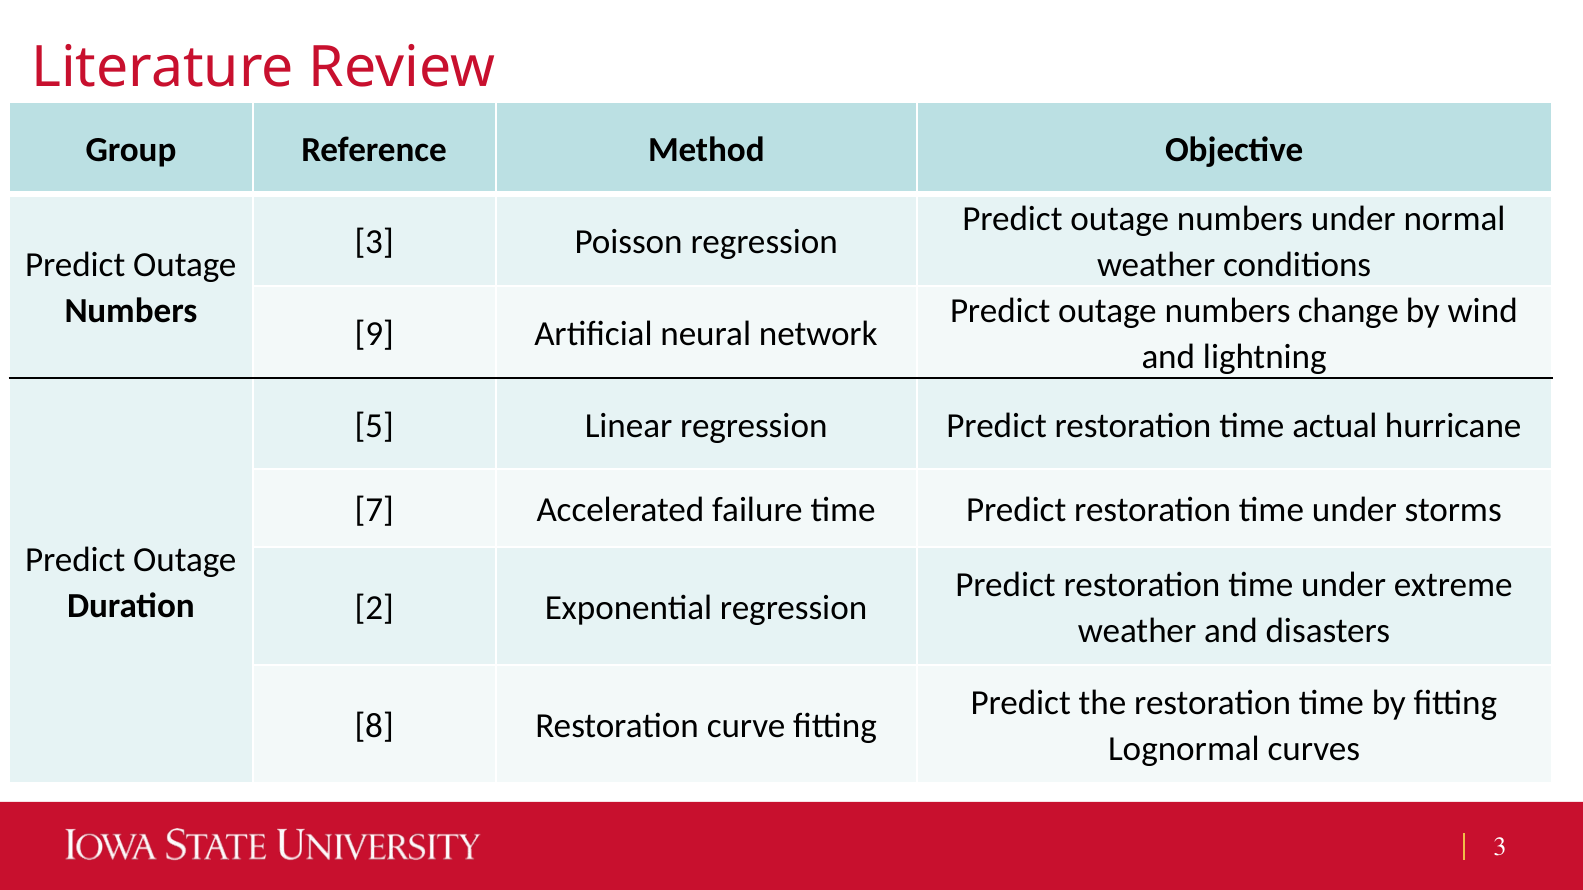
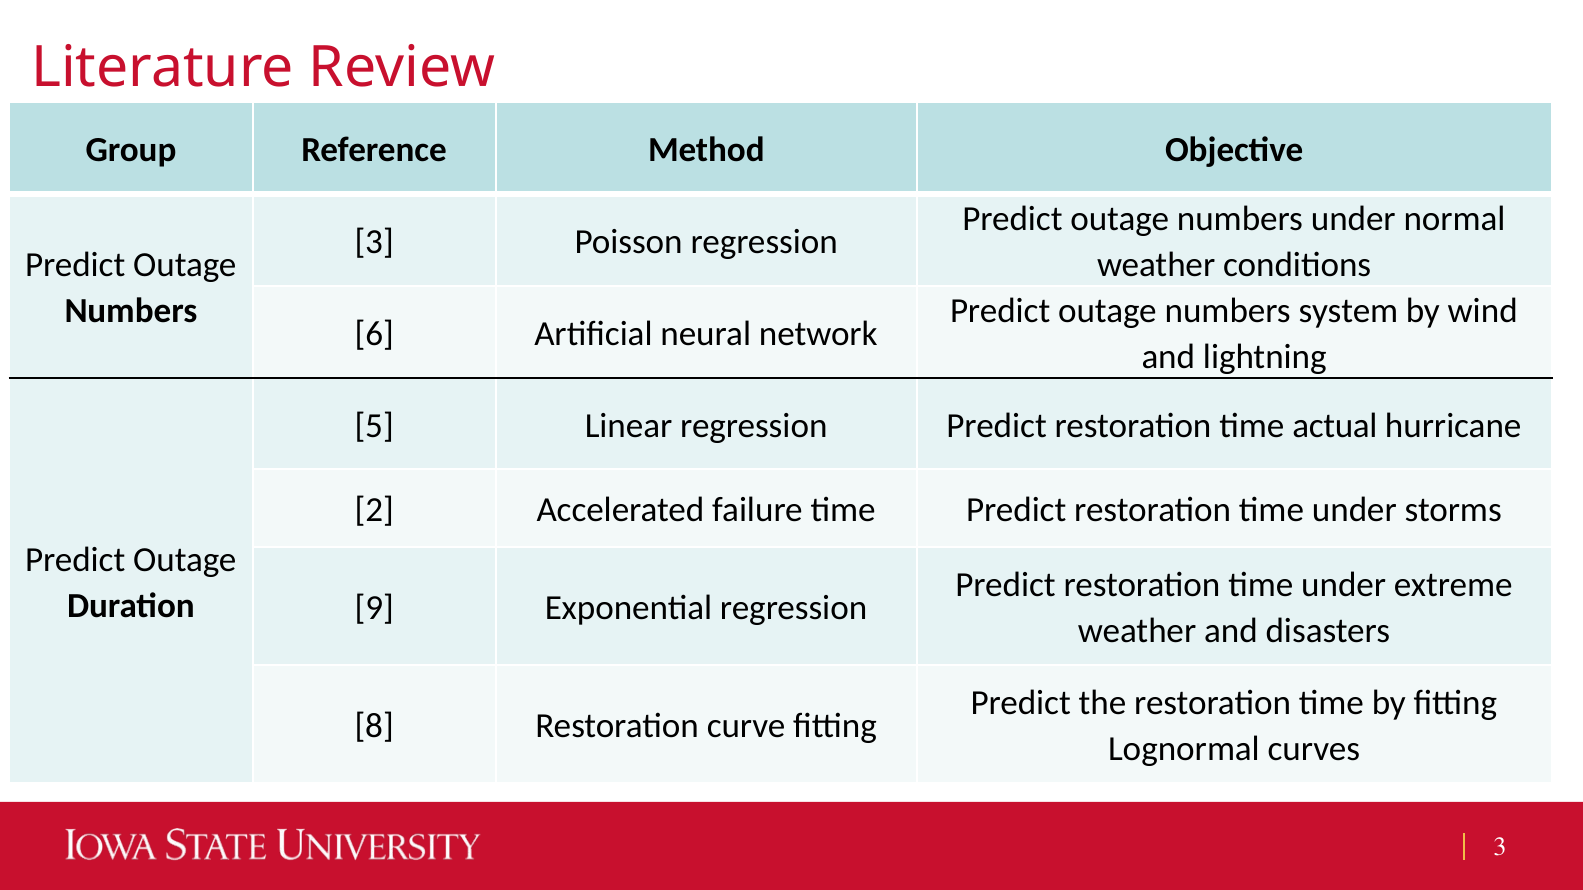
change: change -> system
9: 9 -> 6
7: 7 -> 2
2: 2 -> 9
